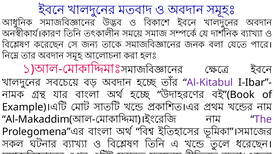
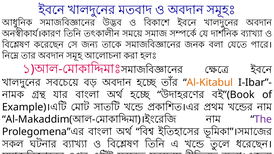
Al-Kitabul colour: purple -> orange
